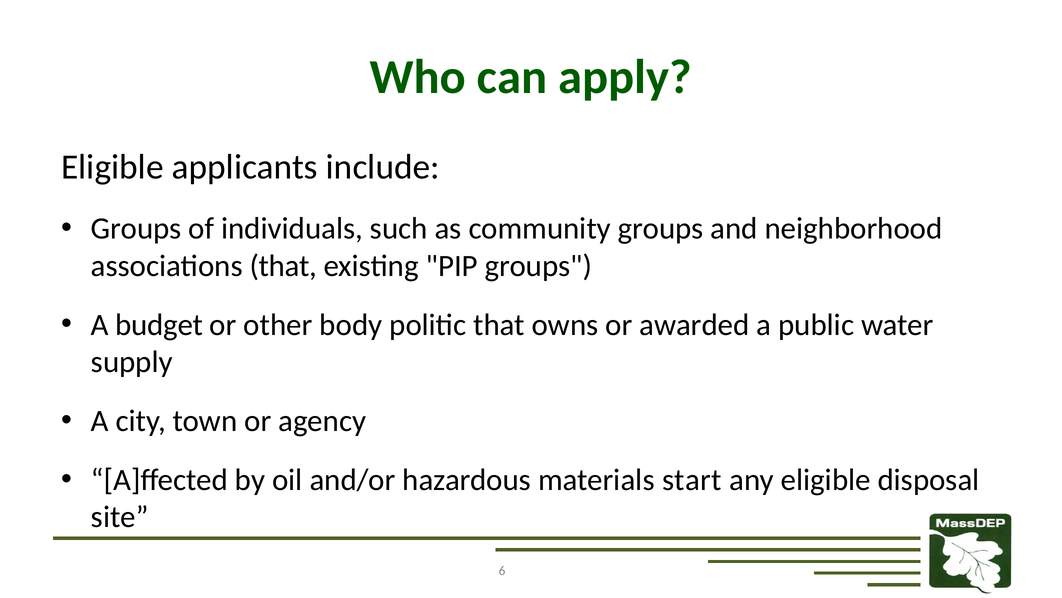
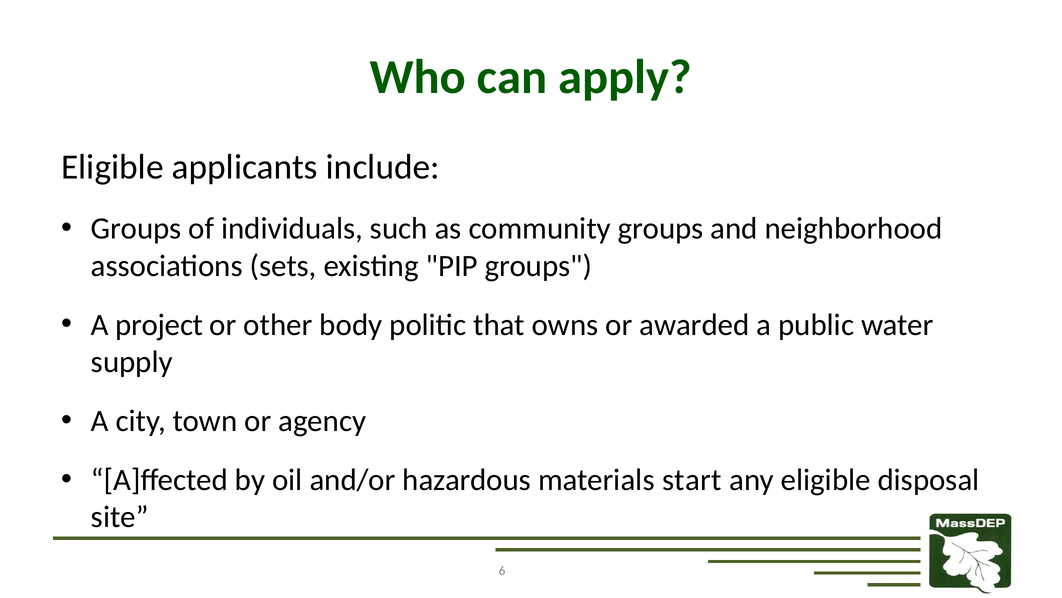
associations that: that -> sets
budget: budget -> project
